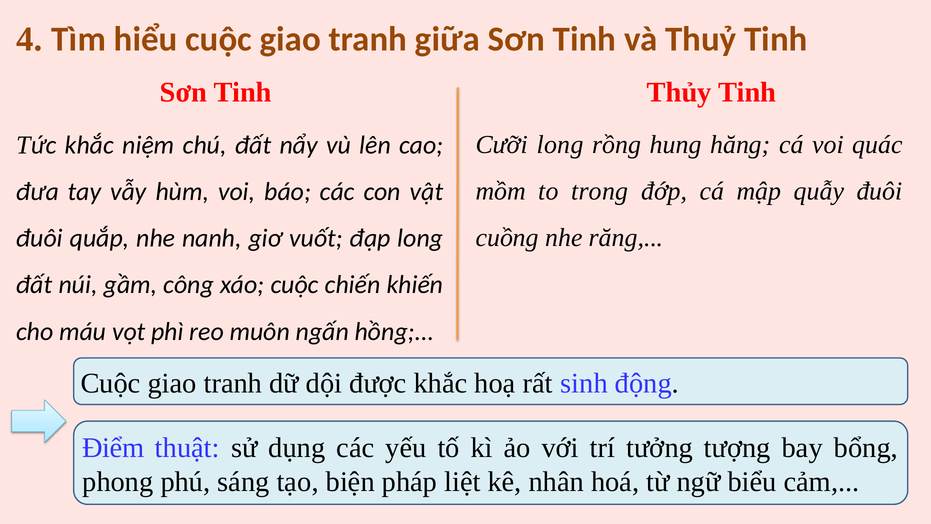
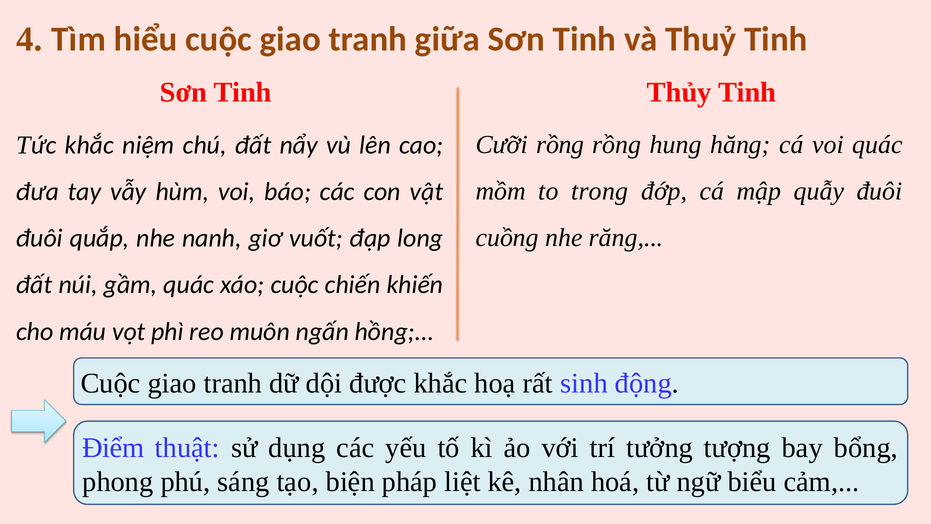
Cưỡi long: long -> rồng
gầm công: công -> quác
